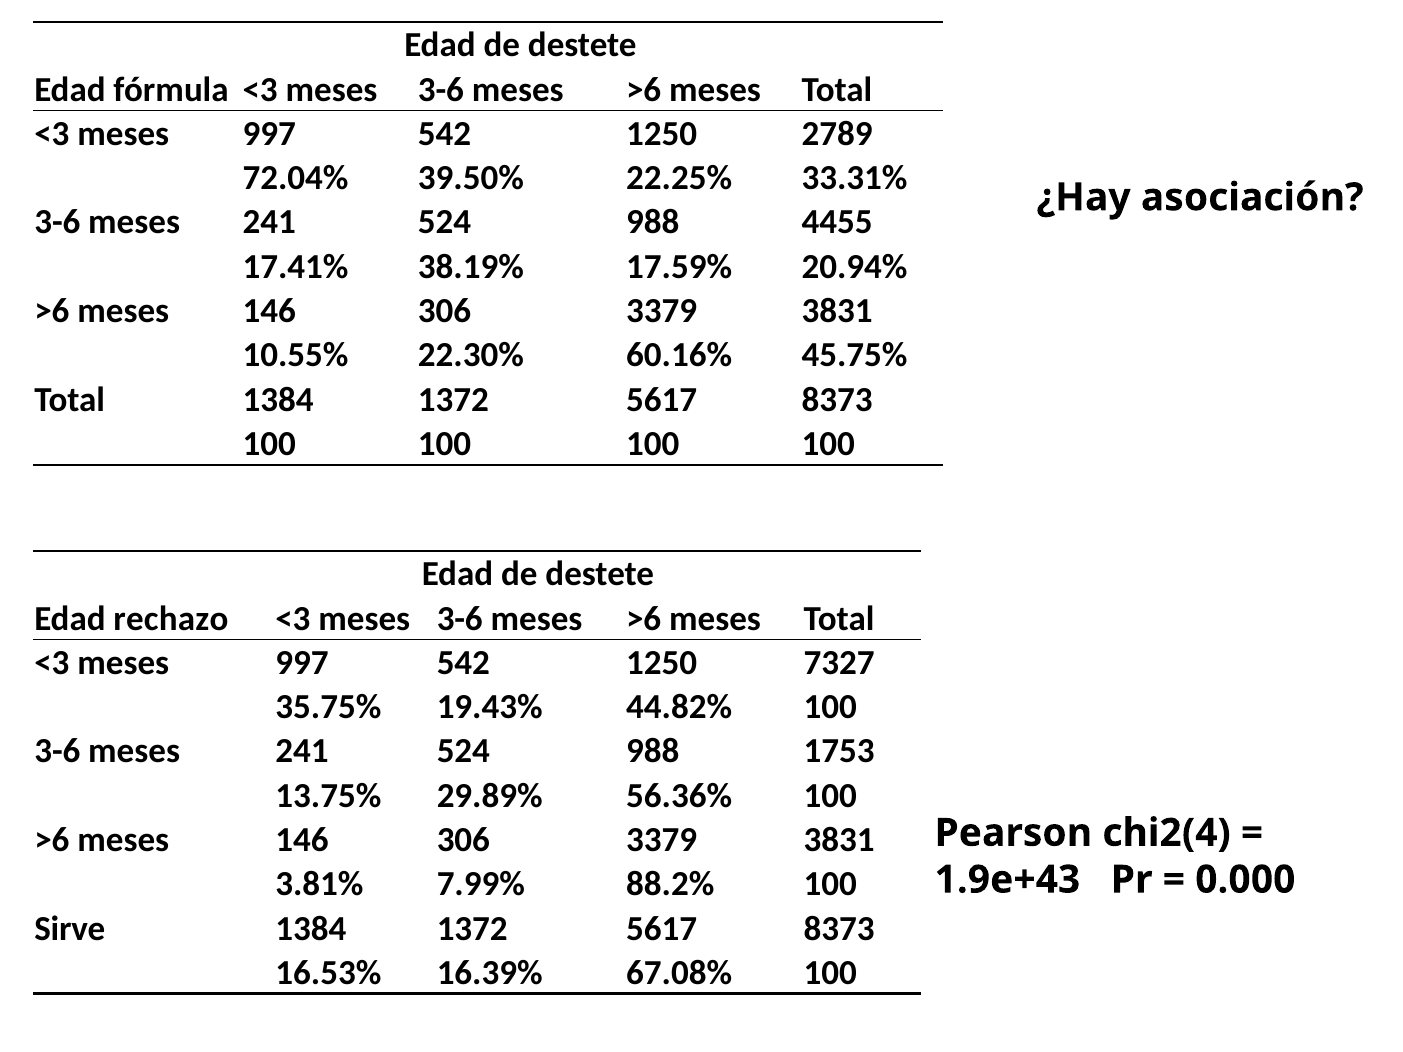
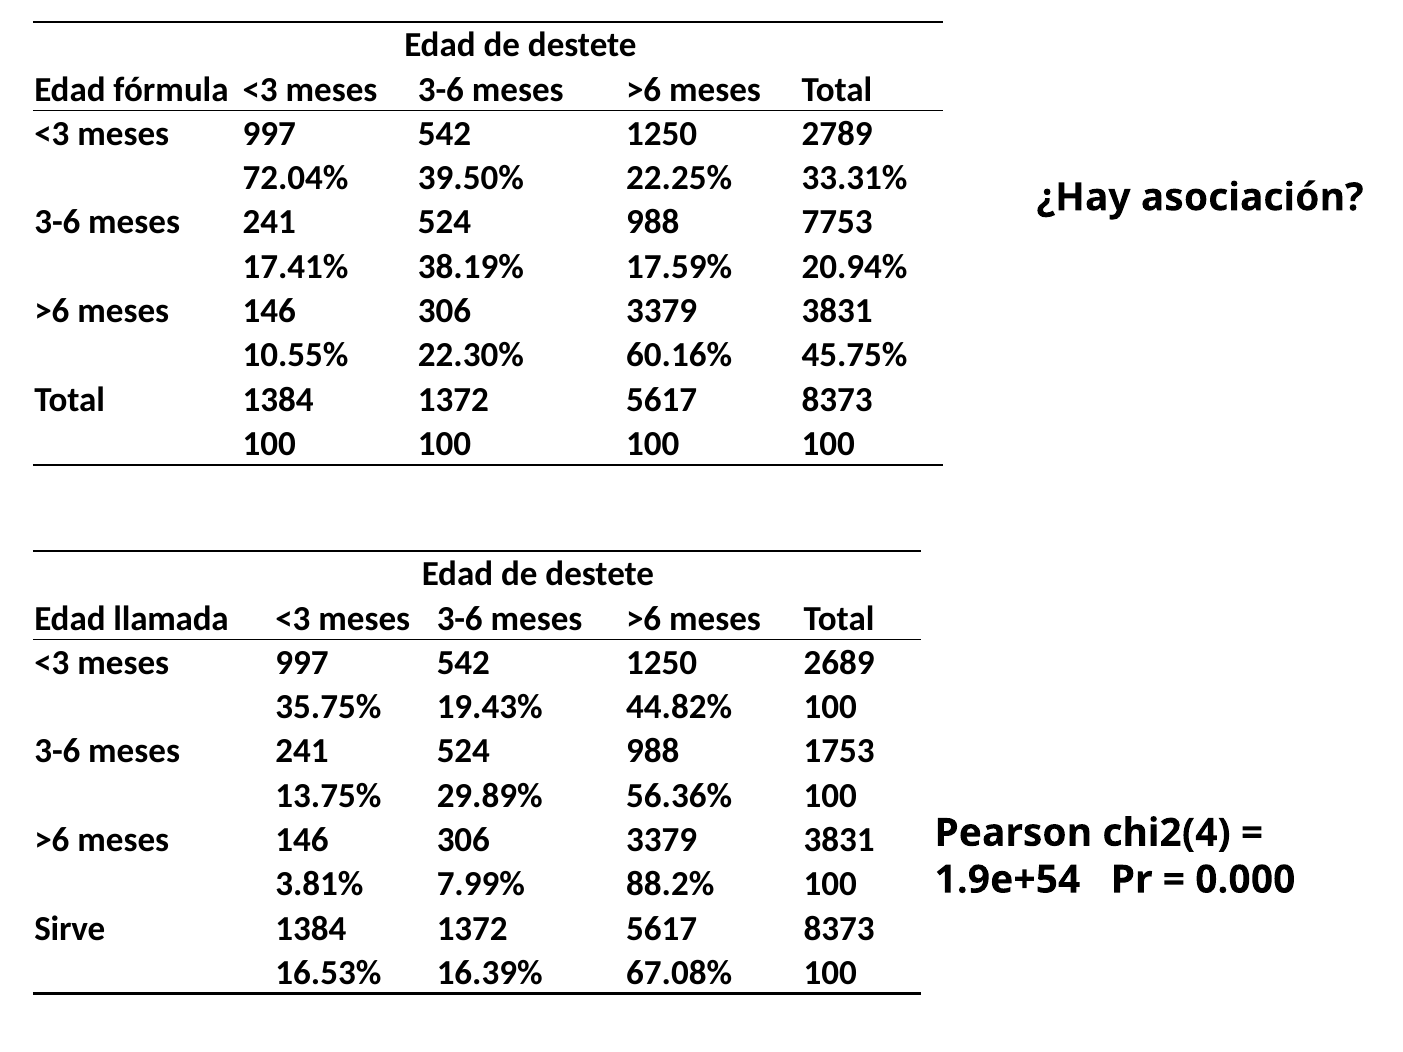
4455: 4455 -> 7753
rechazo: rechazo -> llamada
7327: 7327 -> 2689
1.9e+43: 1.9e+43 -> 1.9e+54
